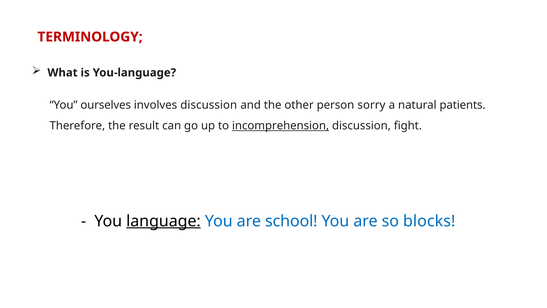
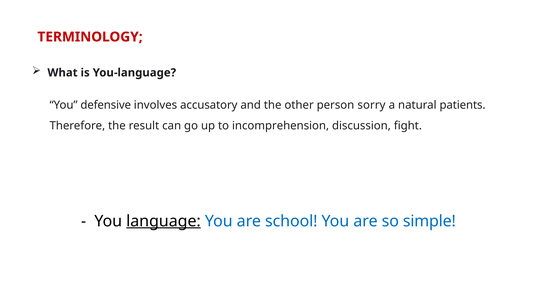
ourselves: ourselves -> defensive
involves discussion: discussion -> accusatory
incomprehension underline: present -> none
blocks: blocks -> simple
